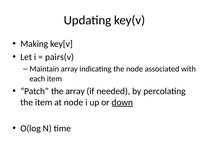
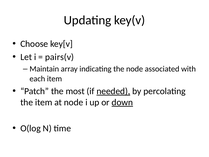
Making: Making -> Choose
the array: array -> most
needed underline: none -> present
